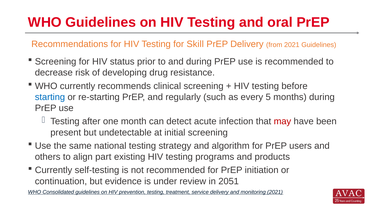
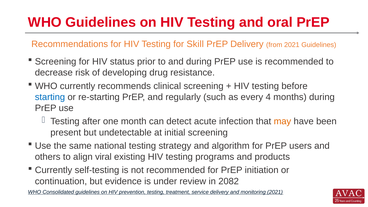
5: 5 -> 4
may colour: red -> orange
part: part -> viral
2051: 2051 -> 2082
